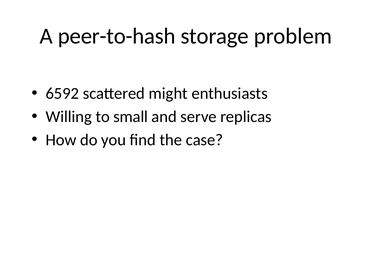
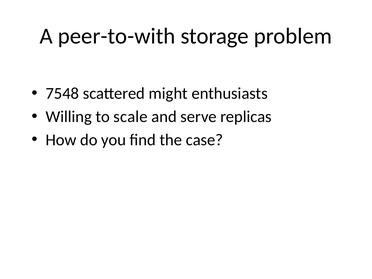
peer-to-hash: peer-to-hash -> peer-to-with
6592: 6592 -> 7548
small: small -> scale
